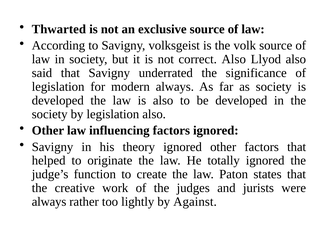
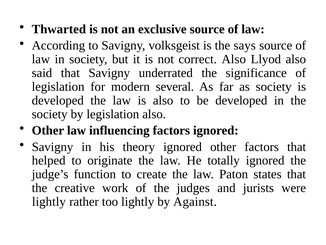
volk: volk -> says
modern always: always -> several
always at (49, 201): always -> lightly
